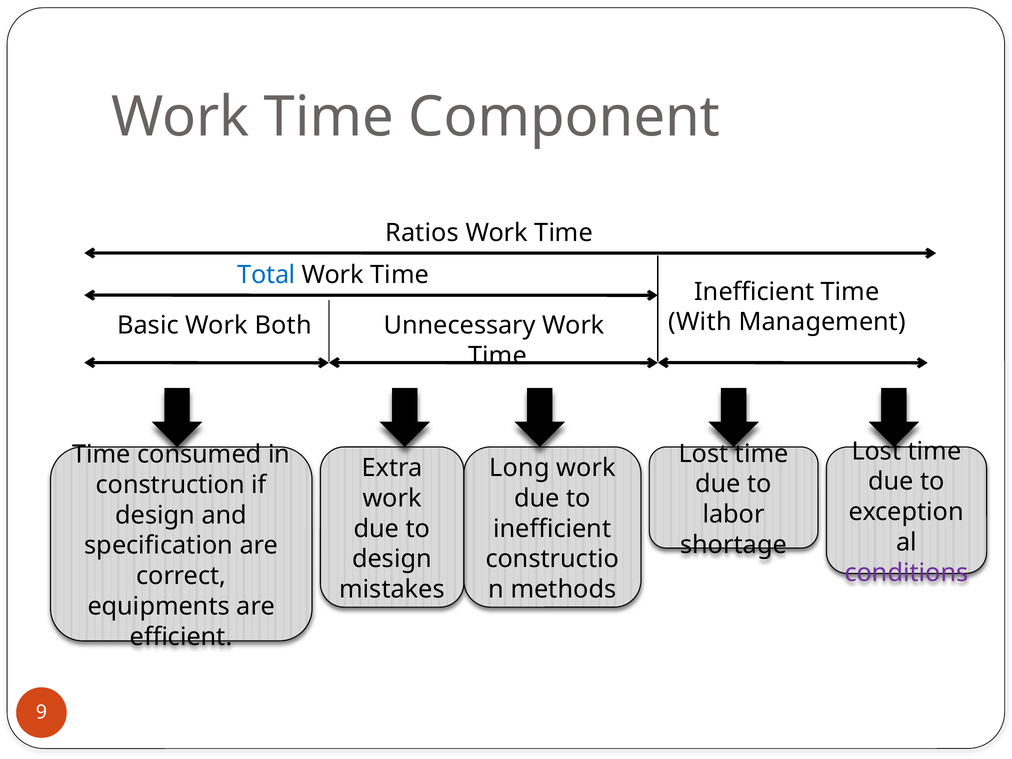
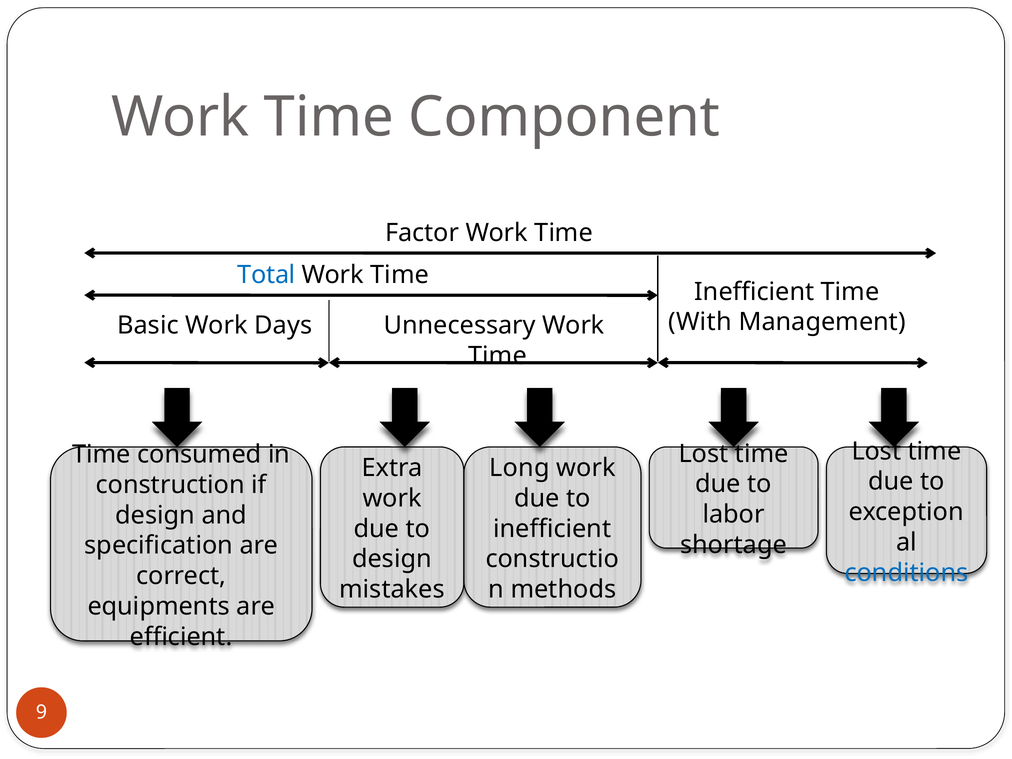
Ratios: Ratios -> Factor
Both: Both -> Days
conditions colour: purple -> blue
